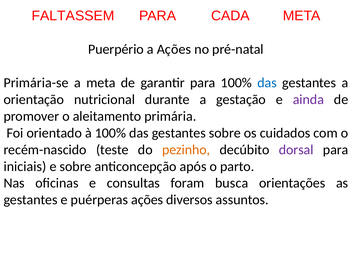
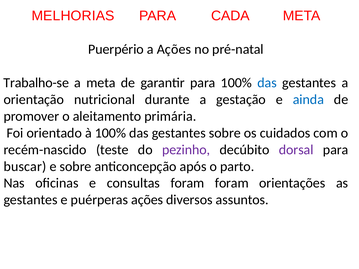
FALTASSEM: FALTASSEM -> MELHORIAS
Primária-se: Primária-se -> Trabalho-se
ainda colour: purple -> blue
pezinho colour: orange -> purple
iniciais: iniciais -> buscar
foram busca: busca -> foram
